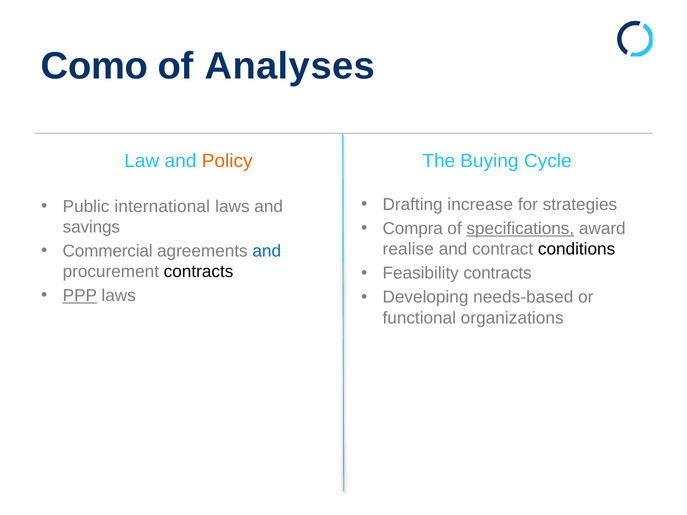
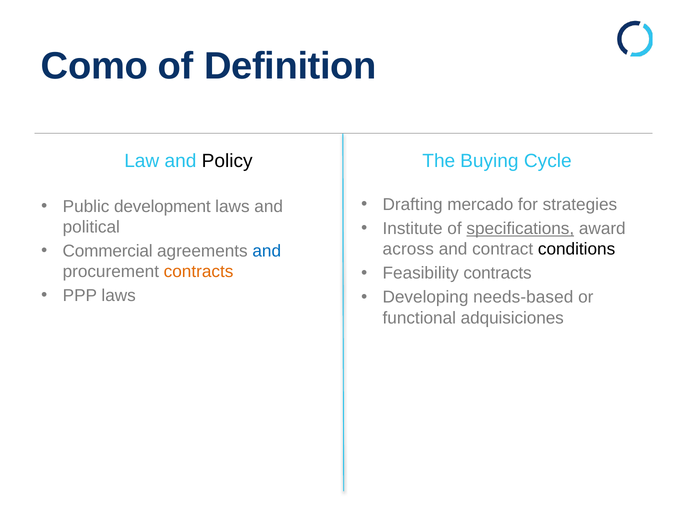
Analyses: Analyses -> Definition
Policy colour: orange -> black
increase: increase -> mercado
international: international -> development
savings: savings -> political
Compra: Compra -> Institute
realise: realise -> across
contracts at (199, 272) colour: black -> orange
PPP underline: present -> none
organizations: organizations -> adquisiciones
